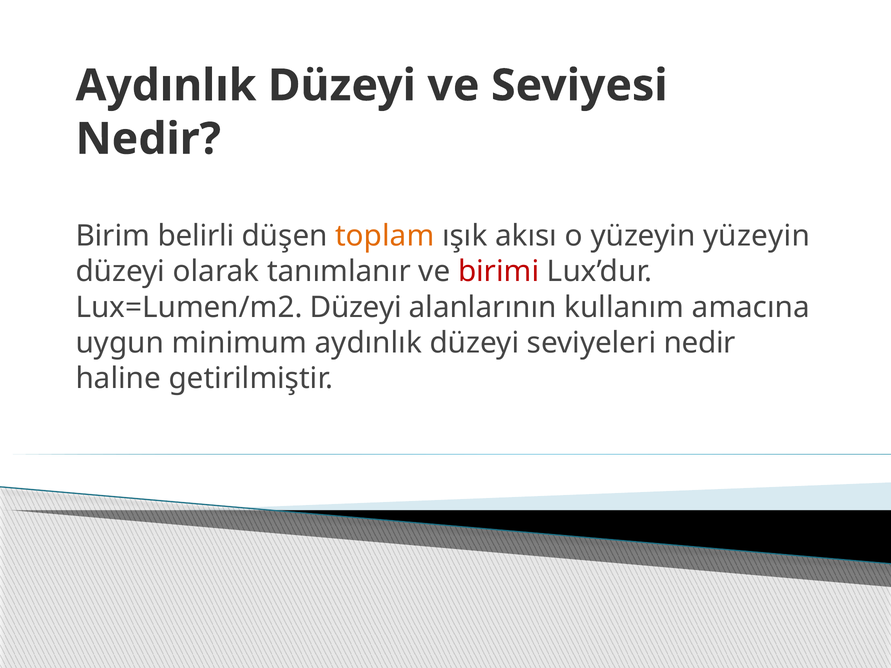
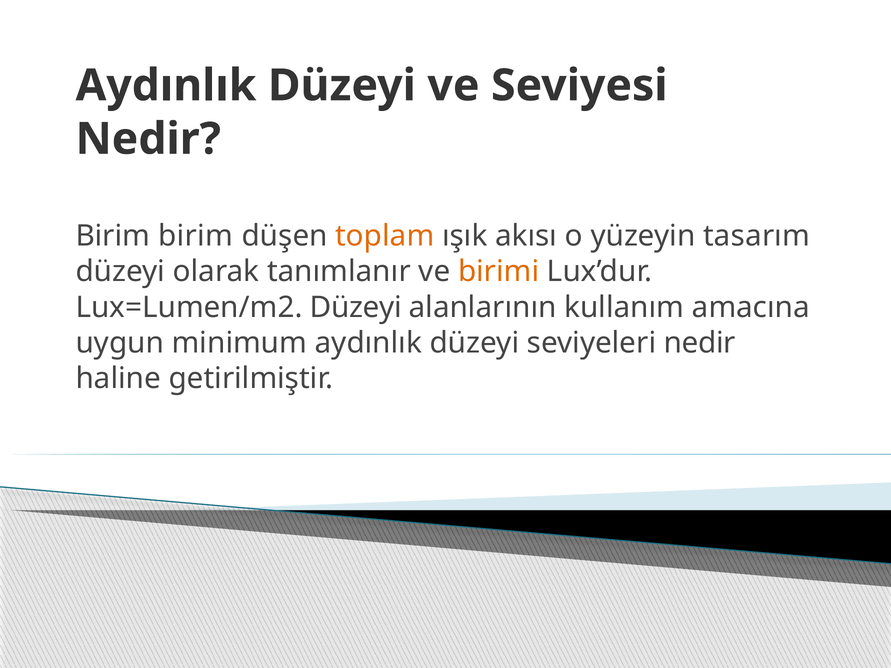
Birim belirli: belirli -> birim
yüzeyin yüzeyin: yüzeyin -> tasarım
birimi colour: red -> orange
